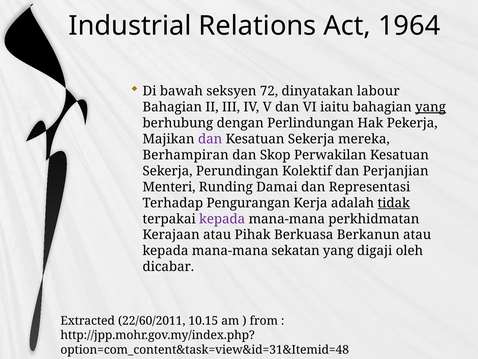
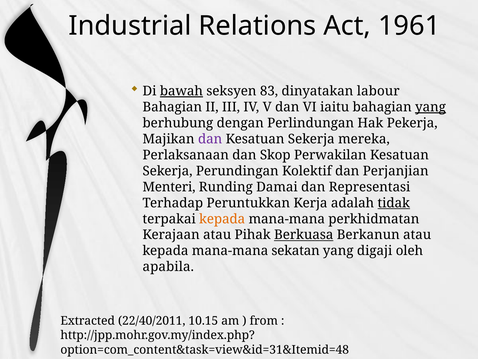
1964: 1964 -> 1961
bawah underline: none -> present
72: 72 -> 83
Berhampiran: Berhampiran -> Perlaksanaan
Pengurangan: Pengurangan -> Peruntukkan
kepada at (222, 219) colour: purple -> orange
Berkuasa underline: none -> present
dicabar: dicabar -> apabila
22/60/2011: 22/60/2011 -> 22/40/2011
